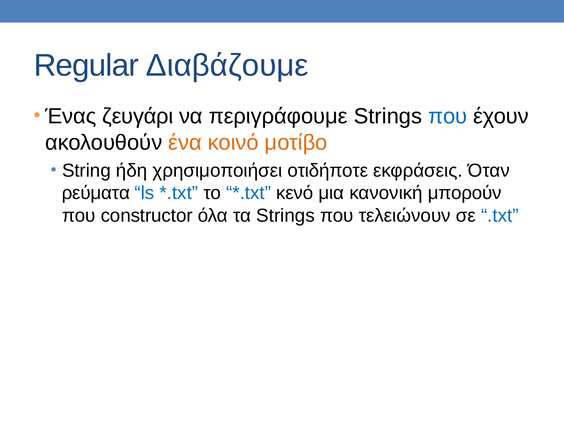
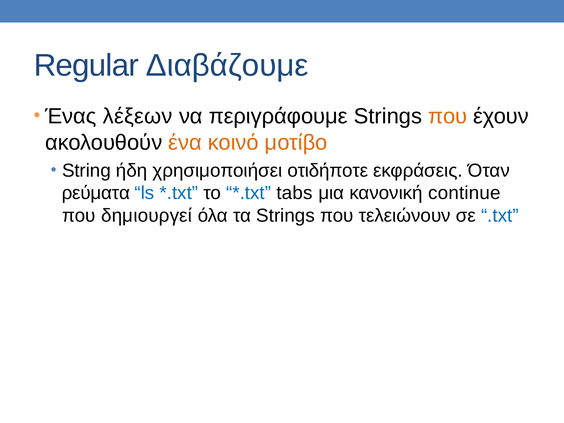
ζευγάρι: ζευγάρι -> λέξεων
που at (448, 116) colour: blue -> orange
κενό: κενό -> tabs
μπορούν: μπορούν -> continue
constructor: constructor -> δημιουργεί
